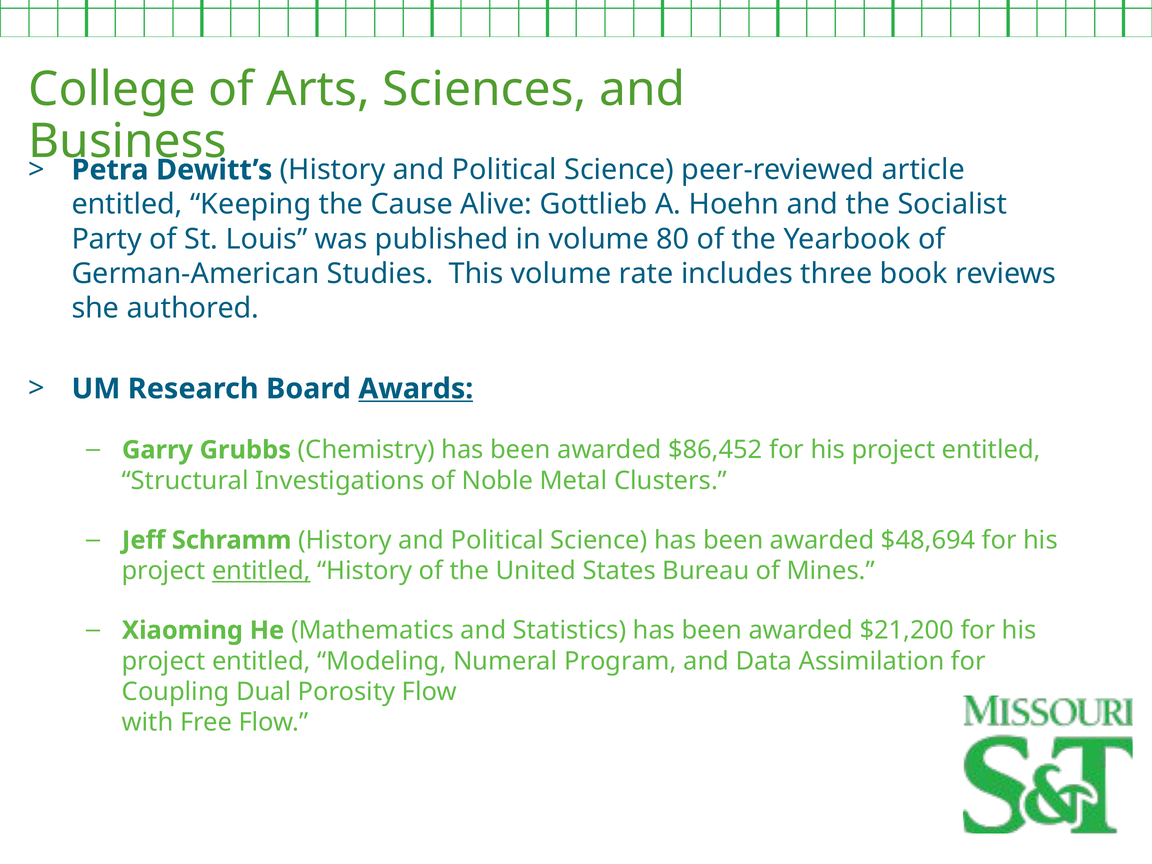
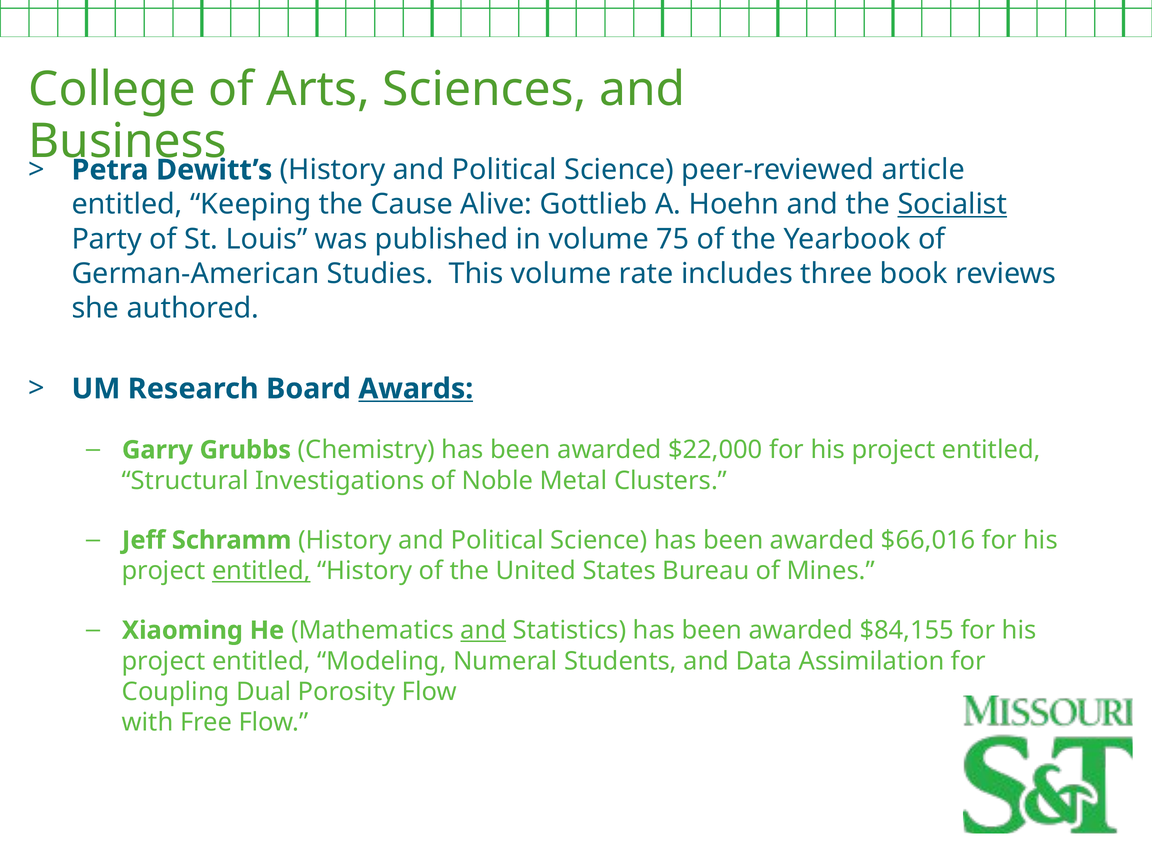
Socialist underline: none -> present
80: 80 -> 75
$86,452: $86,452 -> $22,000
$48,694: $48,694 -> $66,016
and at (483, 630) underline: none -> present
$21,200: $21,200 -> $84,155
Program: Program -> Students
